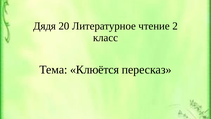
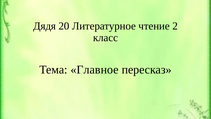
Клюётся: Клюётся -> Главное
